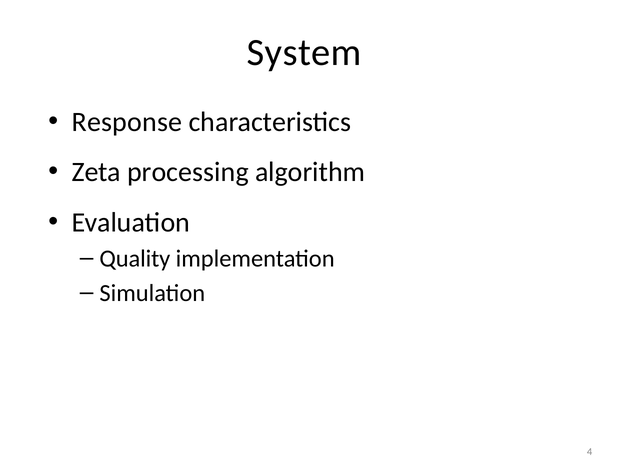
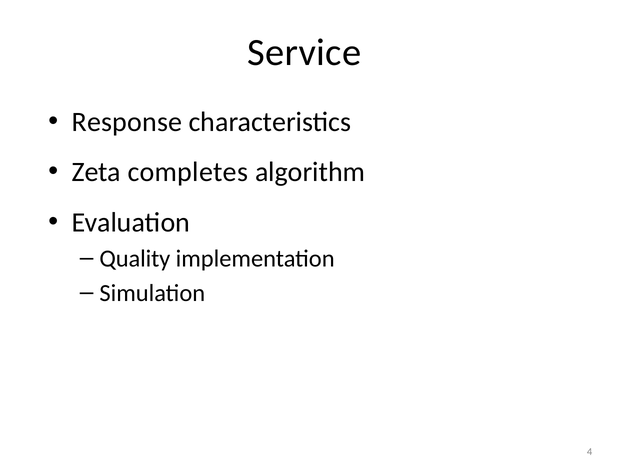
System: System -> Service
processing: processing -> completes
